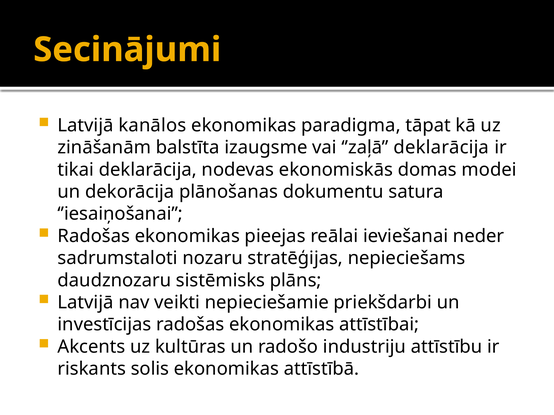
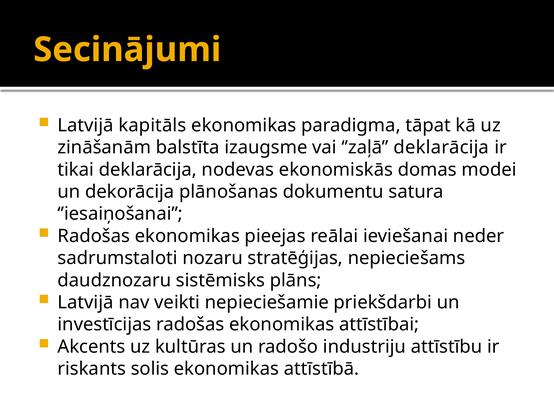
kanālos: kanālos -> kapitāls
